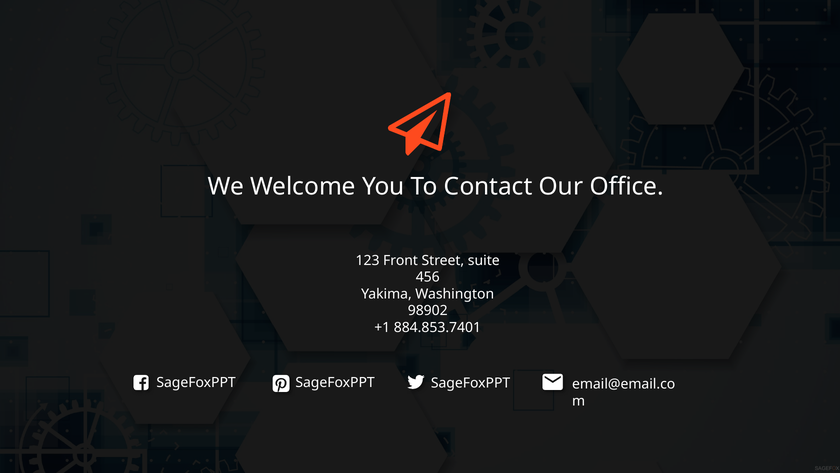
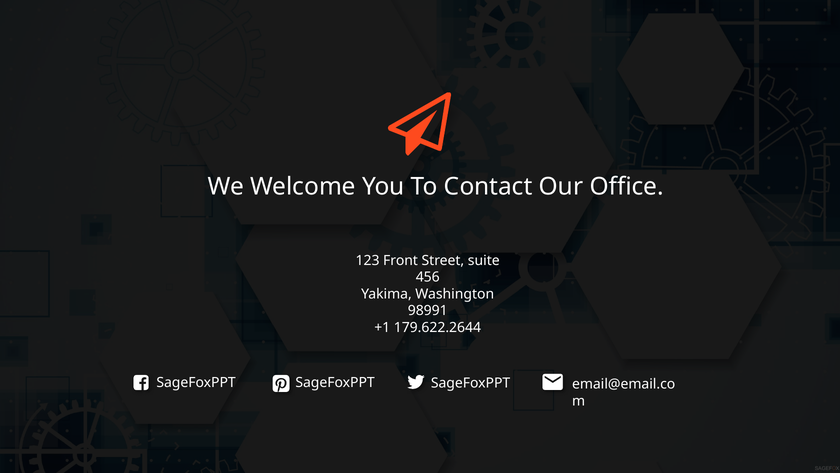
98902: 98902 -> 98991
884.853.7401: 884.853.7401 -> 179.622.2644
